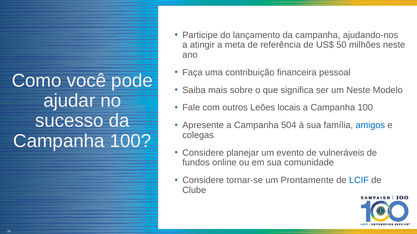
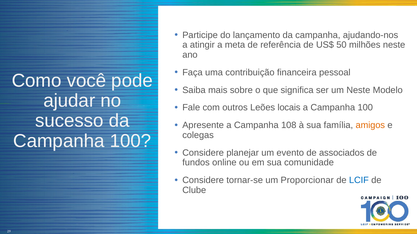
504: 504 -> 108
amigos colour: blue -> orange
vulneráveis: vulneráveis -> associados
Prontamente: Prontamente -> Proporcionar
